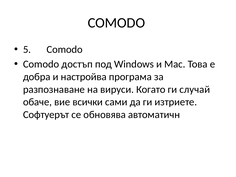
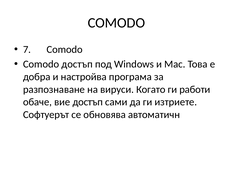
5: 5 -> 7
случай: случай -> работи
вие всички: всички -> достъп
